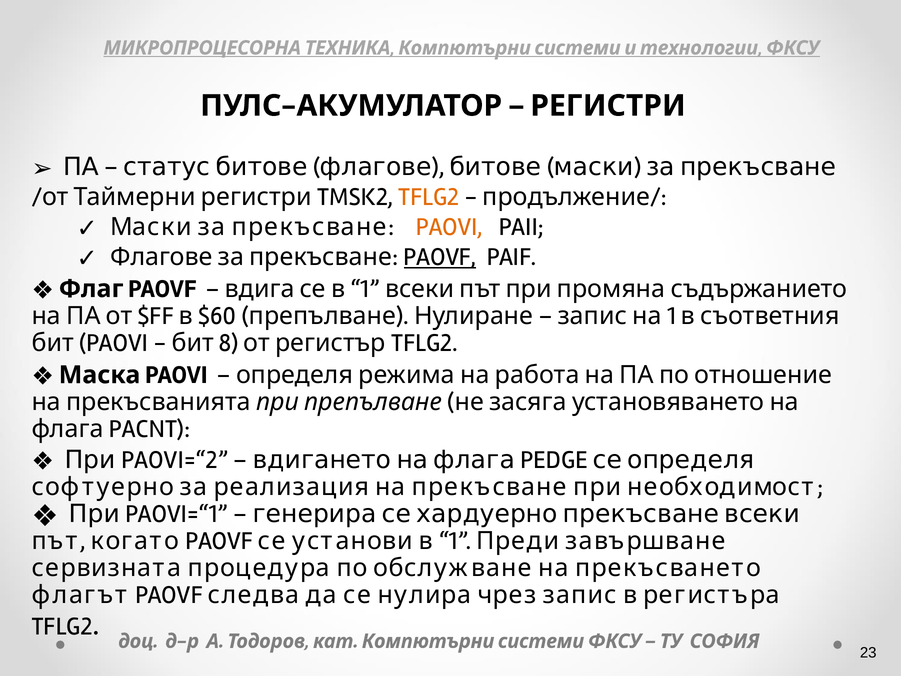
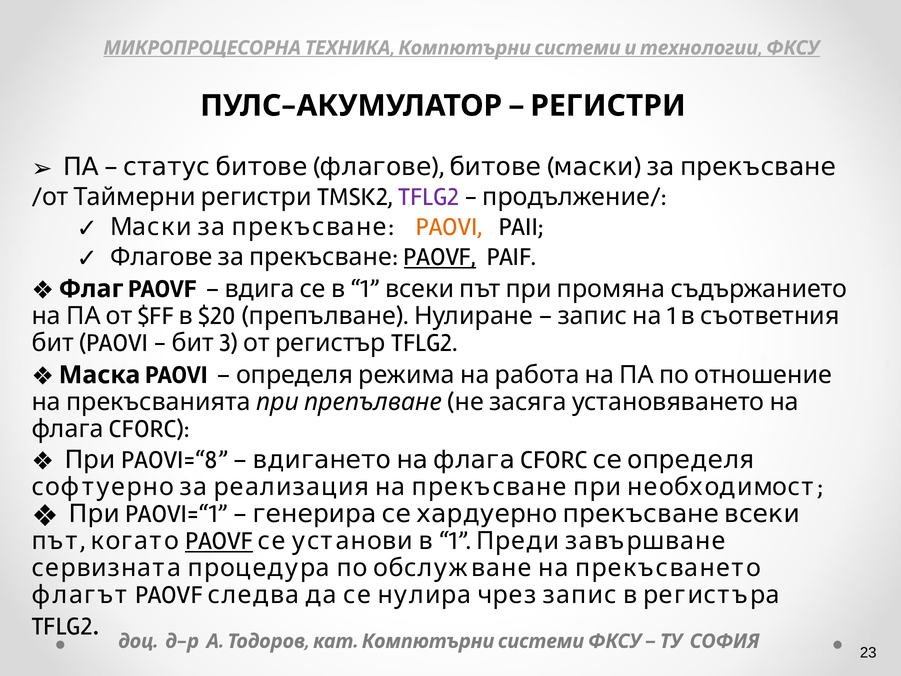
TFLG2 at (429, 197) colour: orange -> purple
$60: $60 -> $20
8: 8 -> 3
PACNT at (150, 429): PACNT -> CFORC
PAOVI=“2: PAOVI=“2 -> PAOVI=“8
PEDGE at (554, 460): PEDGE -> CFORC
PAOVF at (219, 541) underline: none -> present
